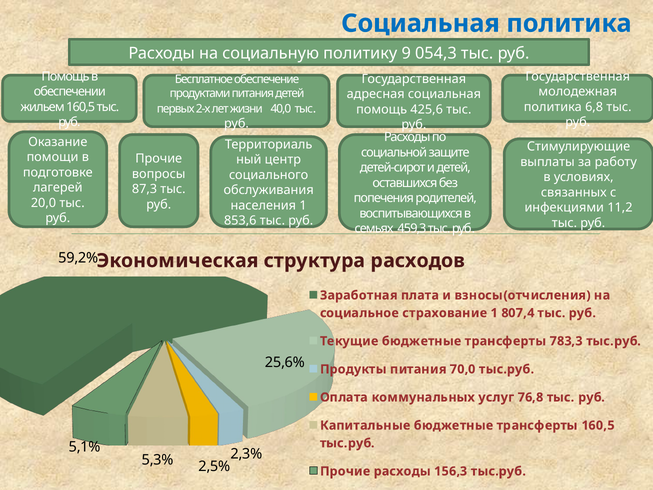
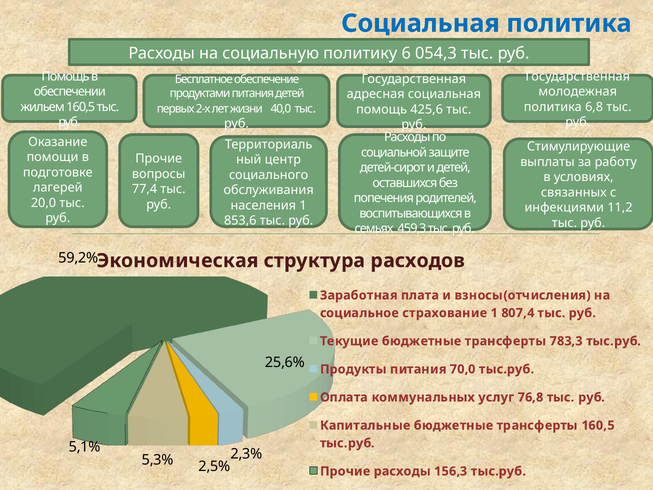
9: 9 -> 6
87,3: 87,3 -> 77,4
